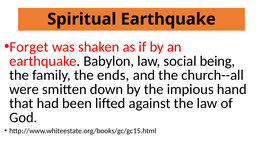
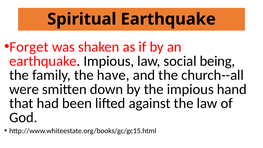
earthquake Babylon: Babylon -> Impious
ends: ends -> have
